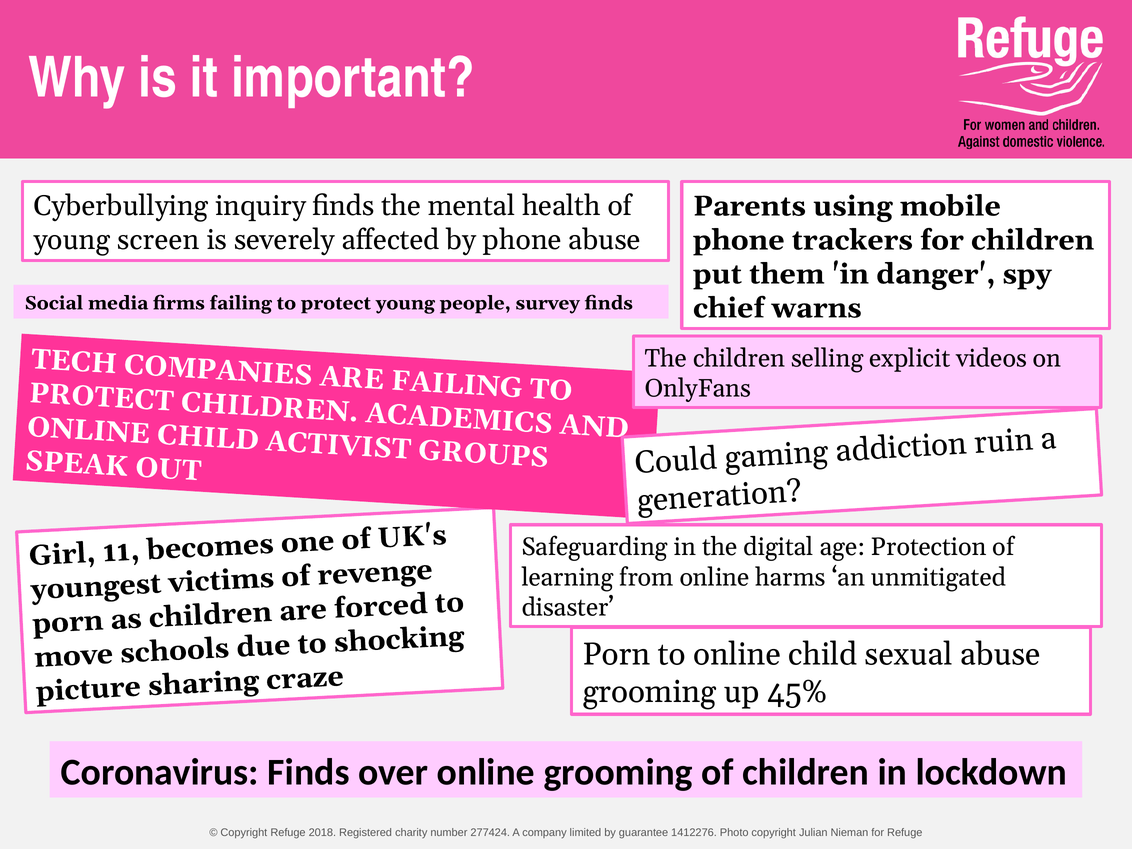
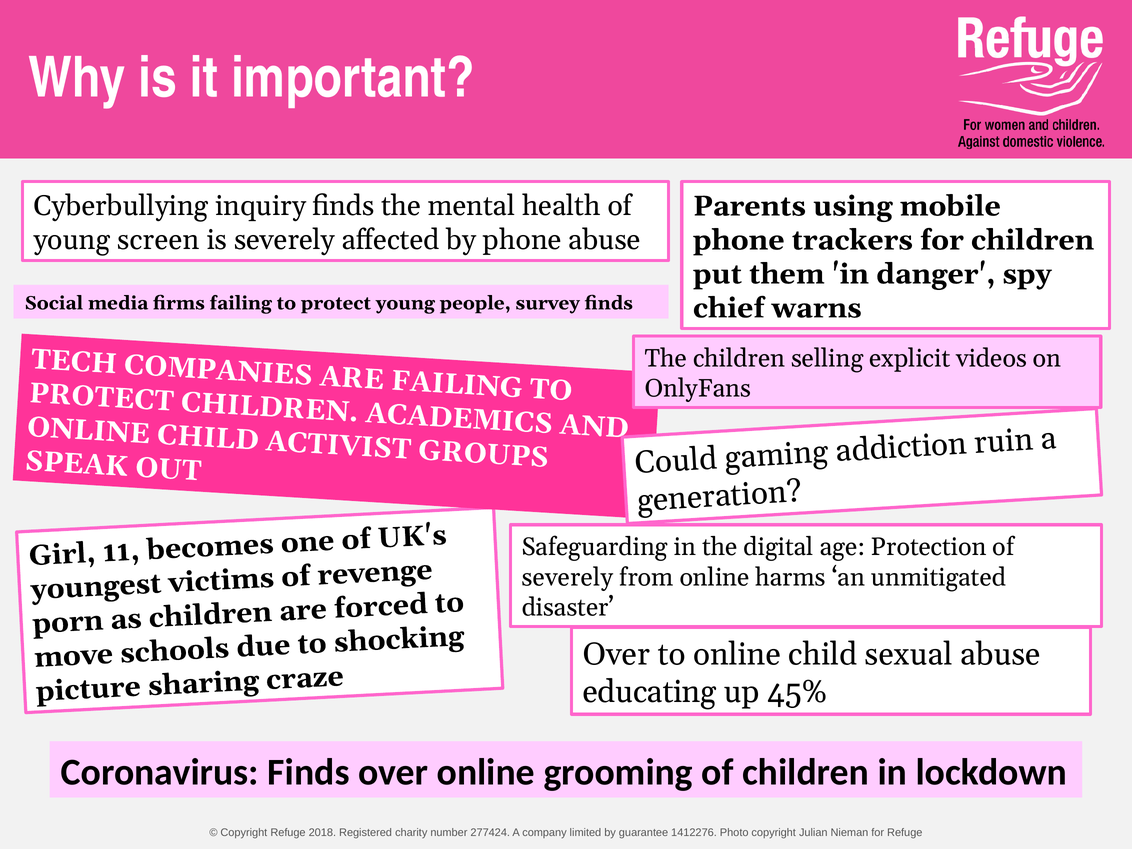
learning at (567, 577): learning -> severely
Porn at (616, 654): Porn -> Over
grooming at (649, 692): grooming -> educating
